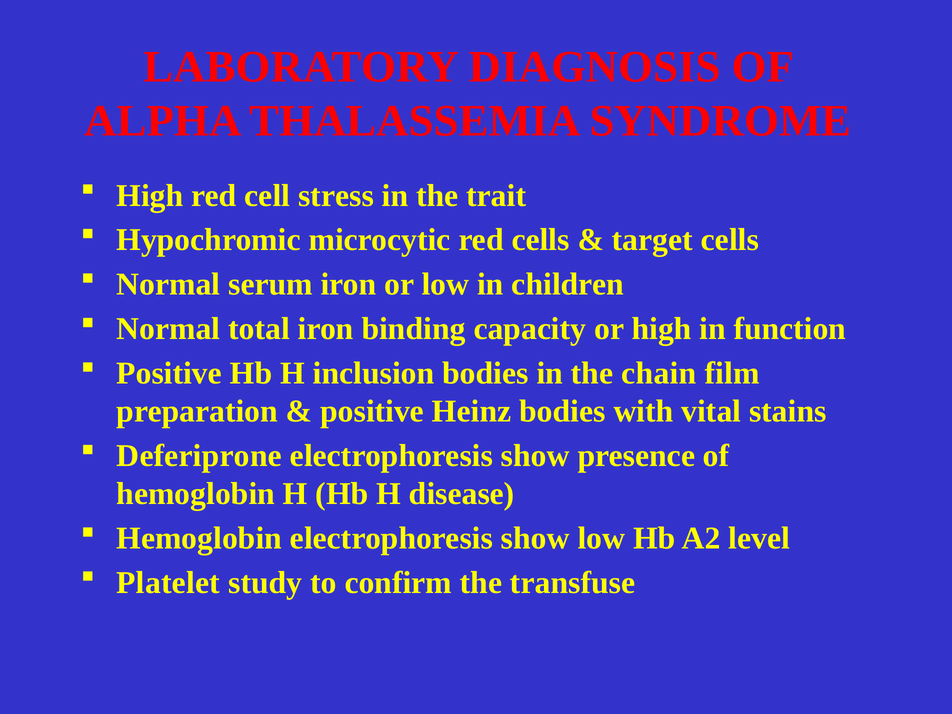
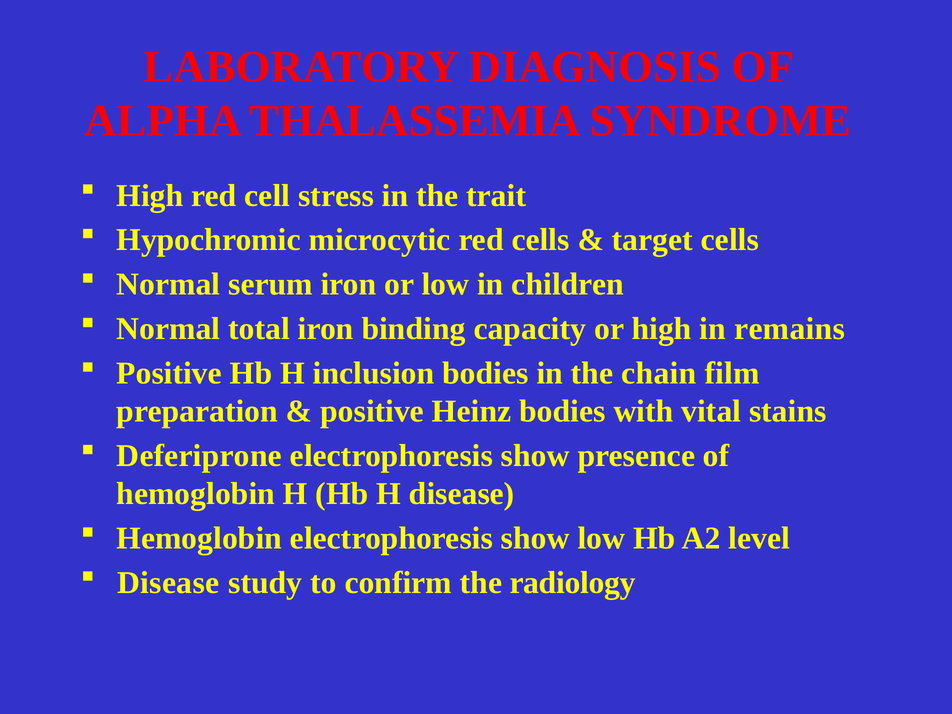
function: function -> remains
Platelet at (168, 583): Platelet -> Disease
transfuse: transfuse -> radiology
